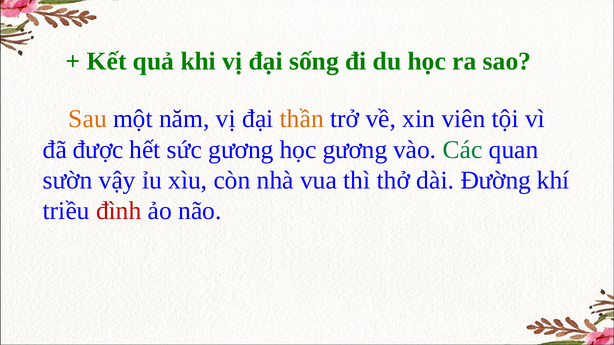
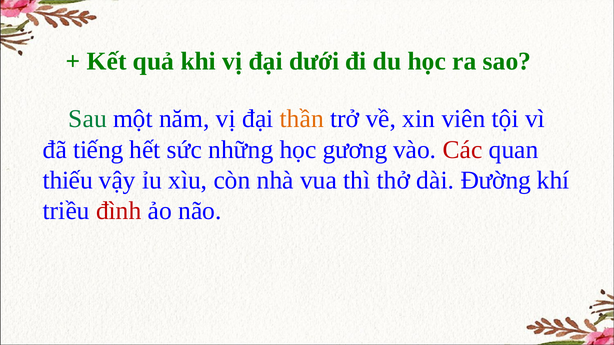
sống: sống -> dưới
Sau colour: orange -> green
được: được -> tiếng
sức gương: gương -> những
Các colour: green -> red
sườn: sườn -> thiếu
